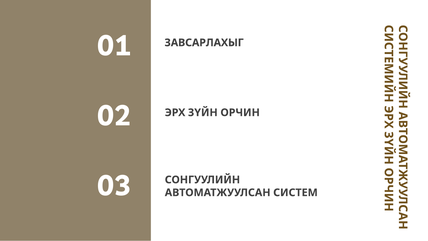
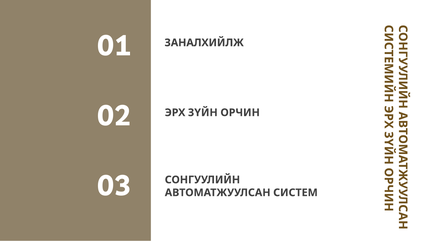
ЗАВСАРЛАХЫГ: ЗАВСАРЛАХЫГ -> ЗАНАЛХИЙЛЖ
